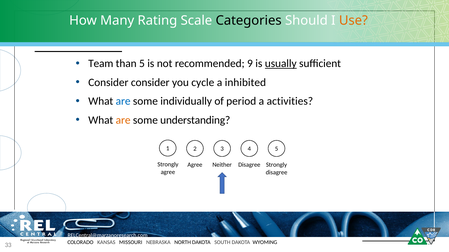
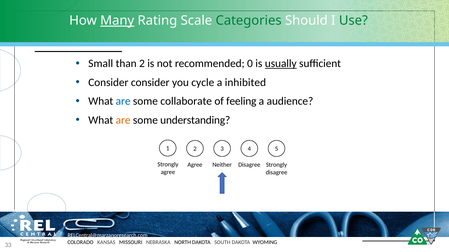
Many underline: none -> present
Categories colour: black -> green
Use colour: orange -> green
Team: Team -> Small
than 5: 5 -> 2
9: 9 -> 0
individually: individually -> collaborate
period: period -> feeling
activities: activities -> audience
